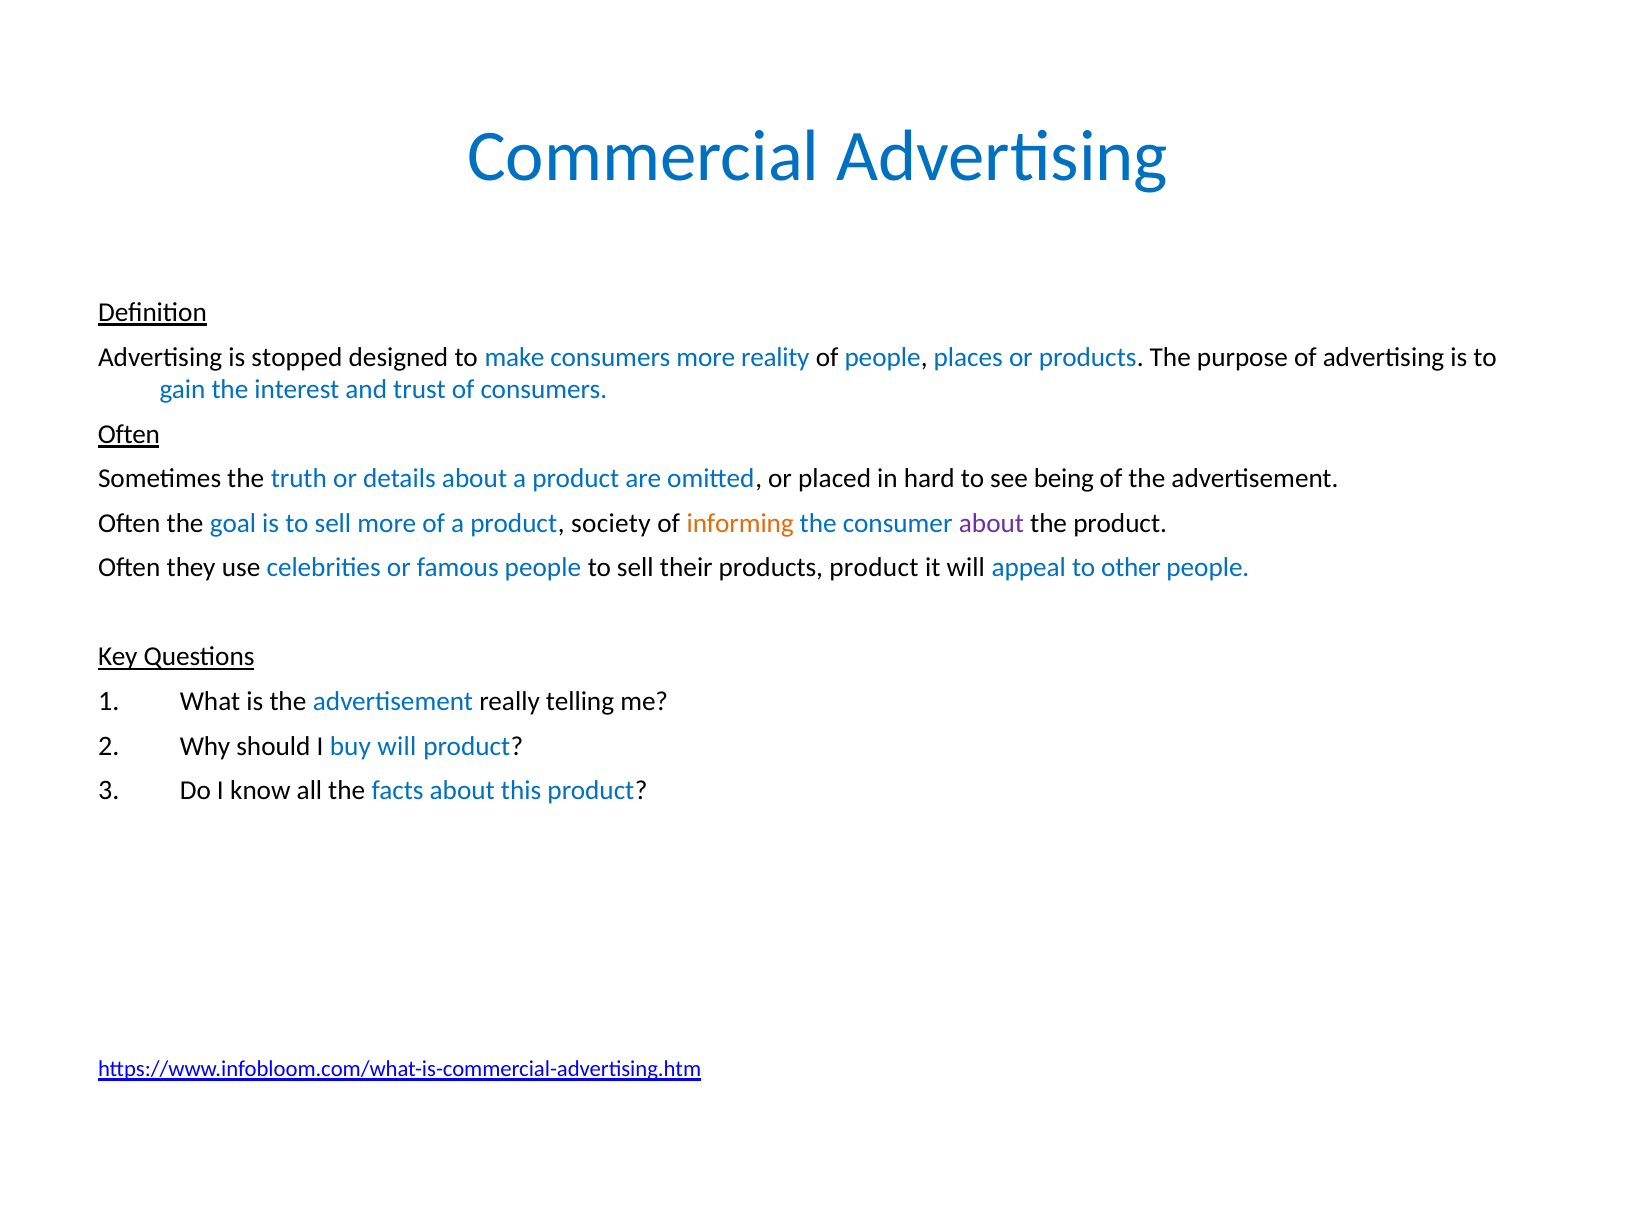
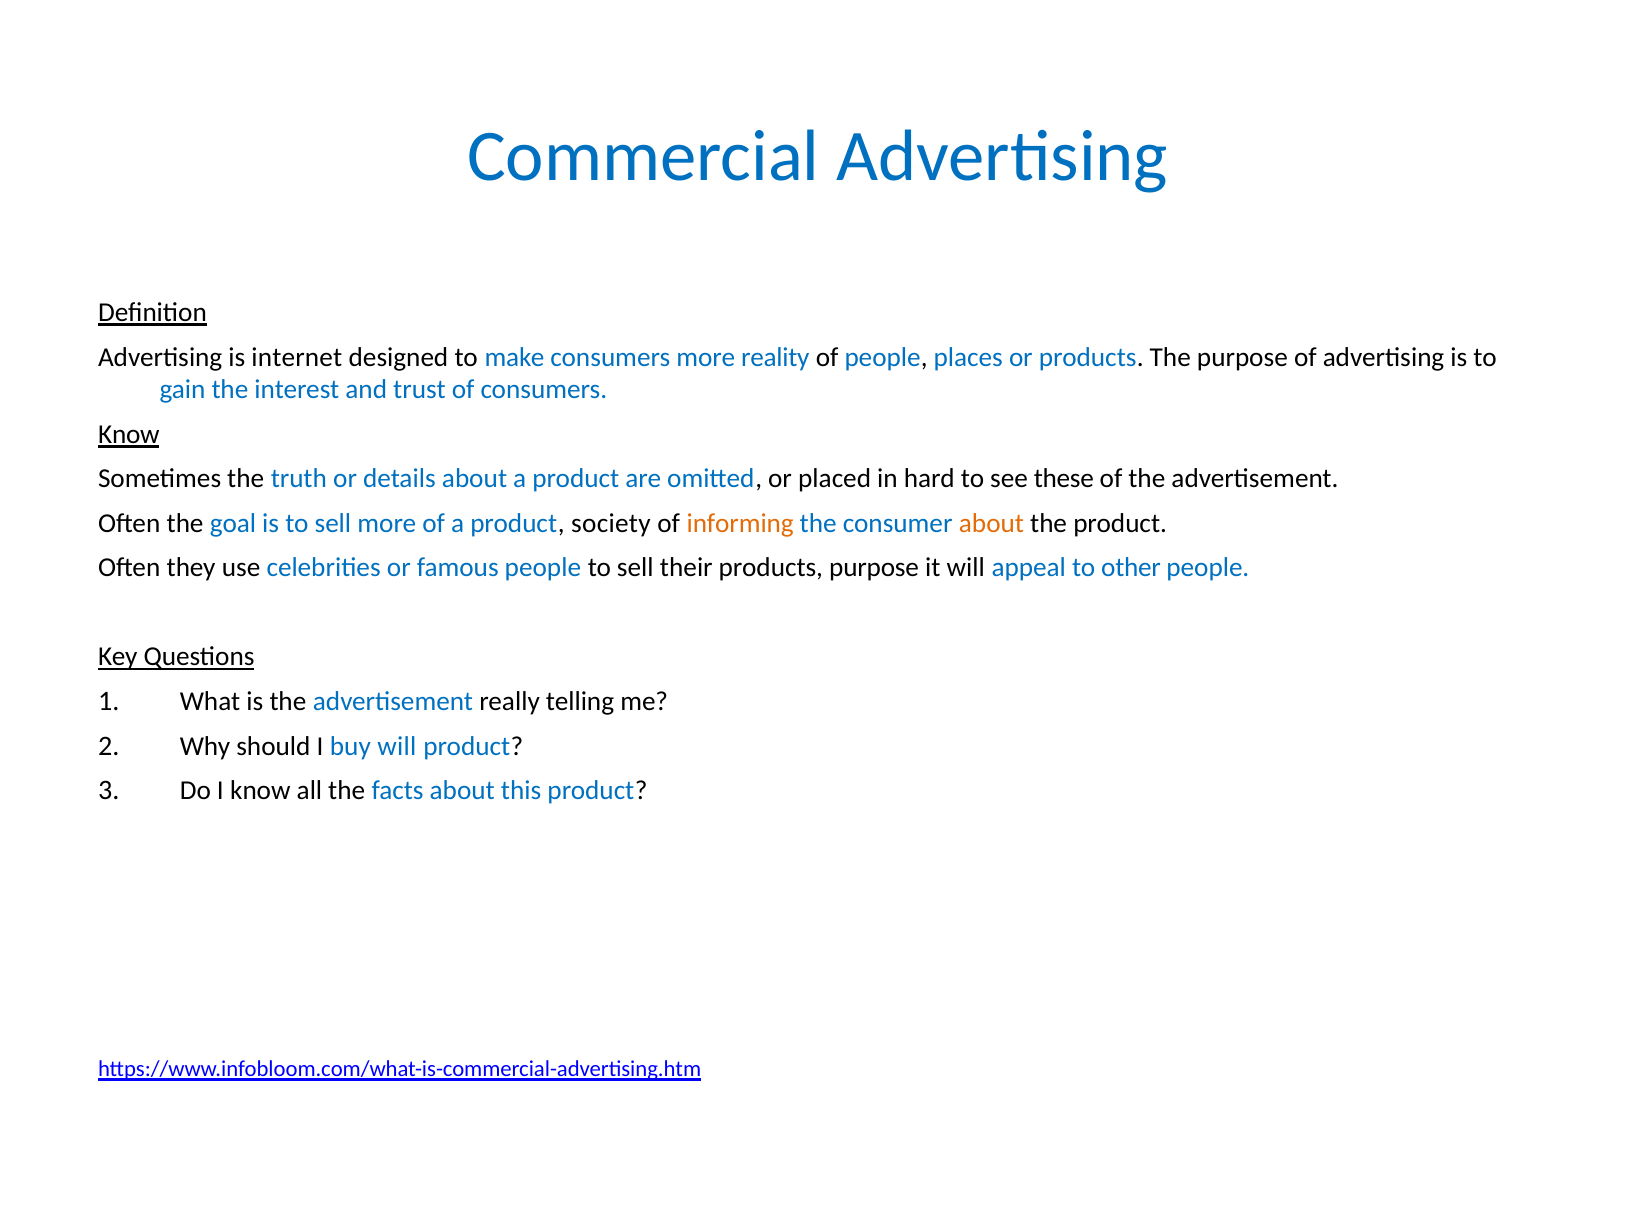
stopped: stopped -> internet
Often at (129, 434): Often -> Know
being: being -> these
about at (991, 523) colour: purple -> orange
products product: product -> purpose
